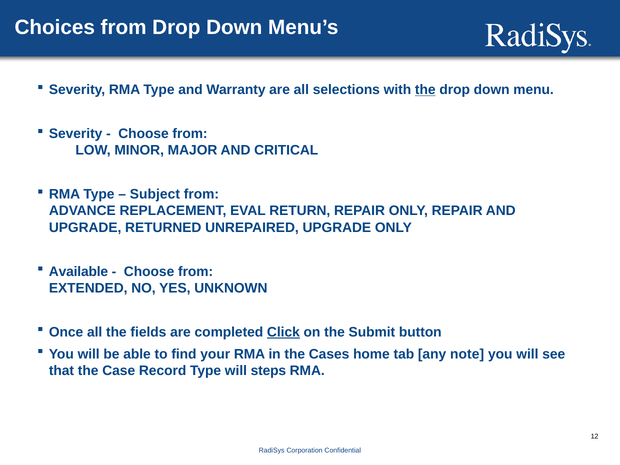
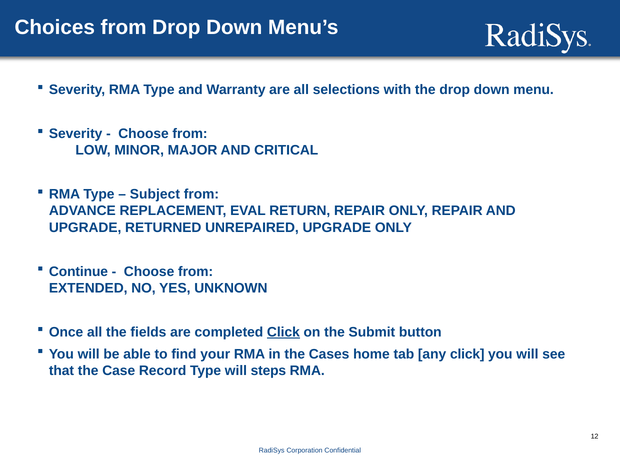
the at (425, 90) underline: present -> none
Available: Available -> Continue
any note: note -> click
